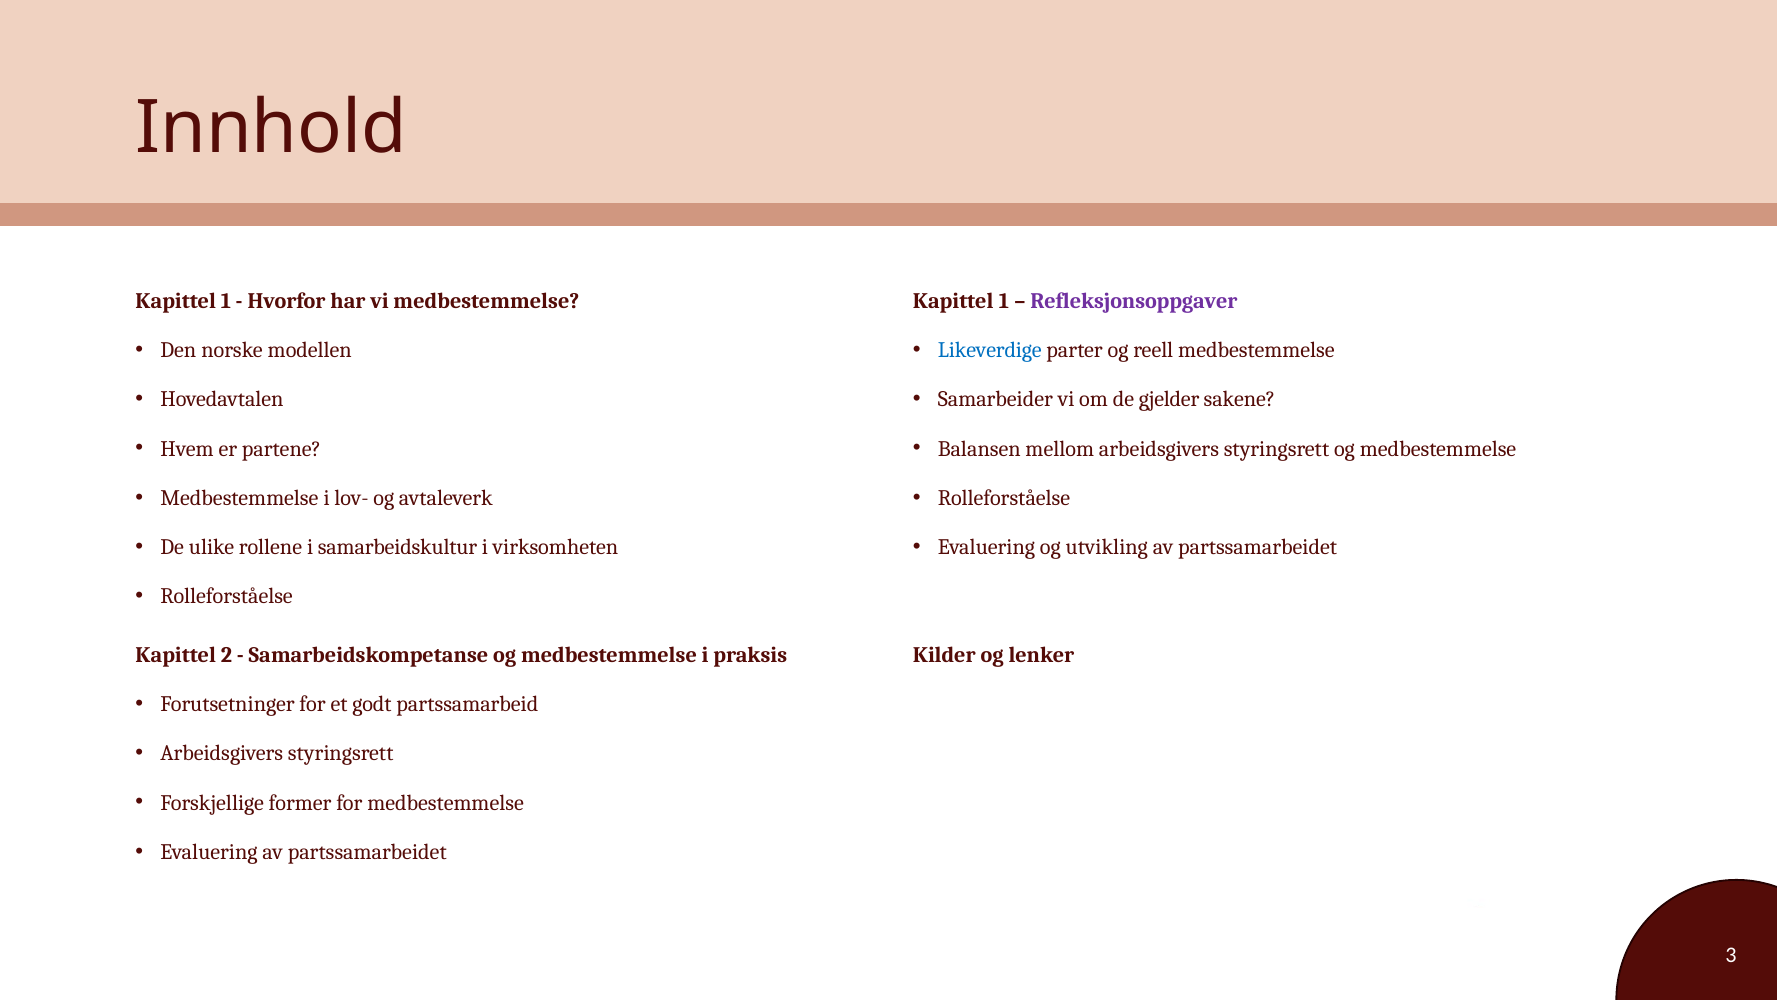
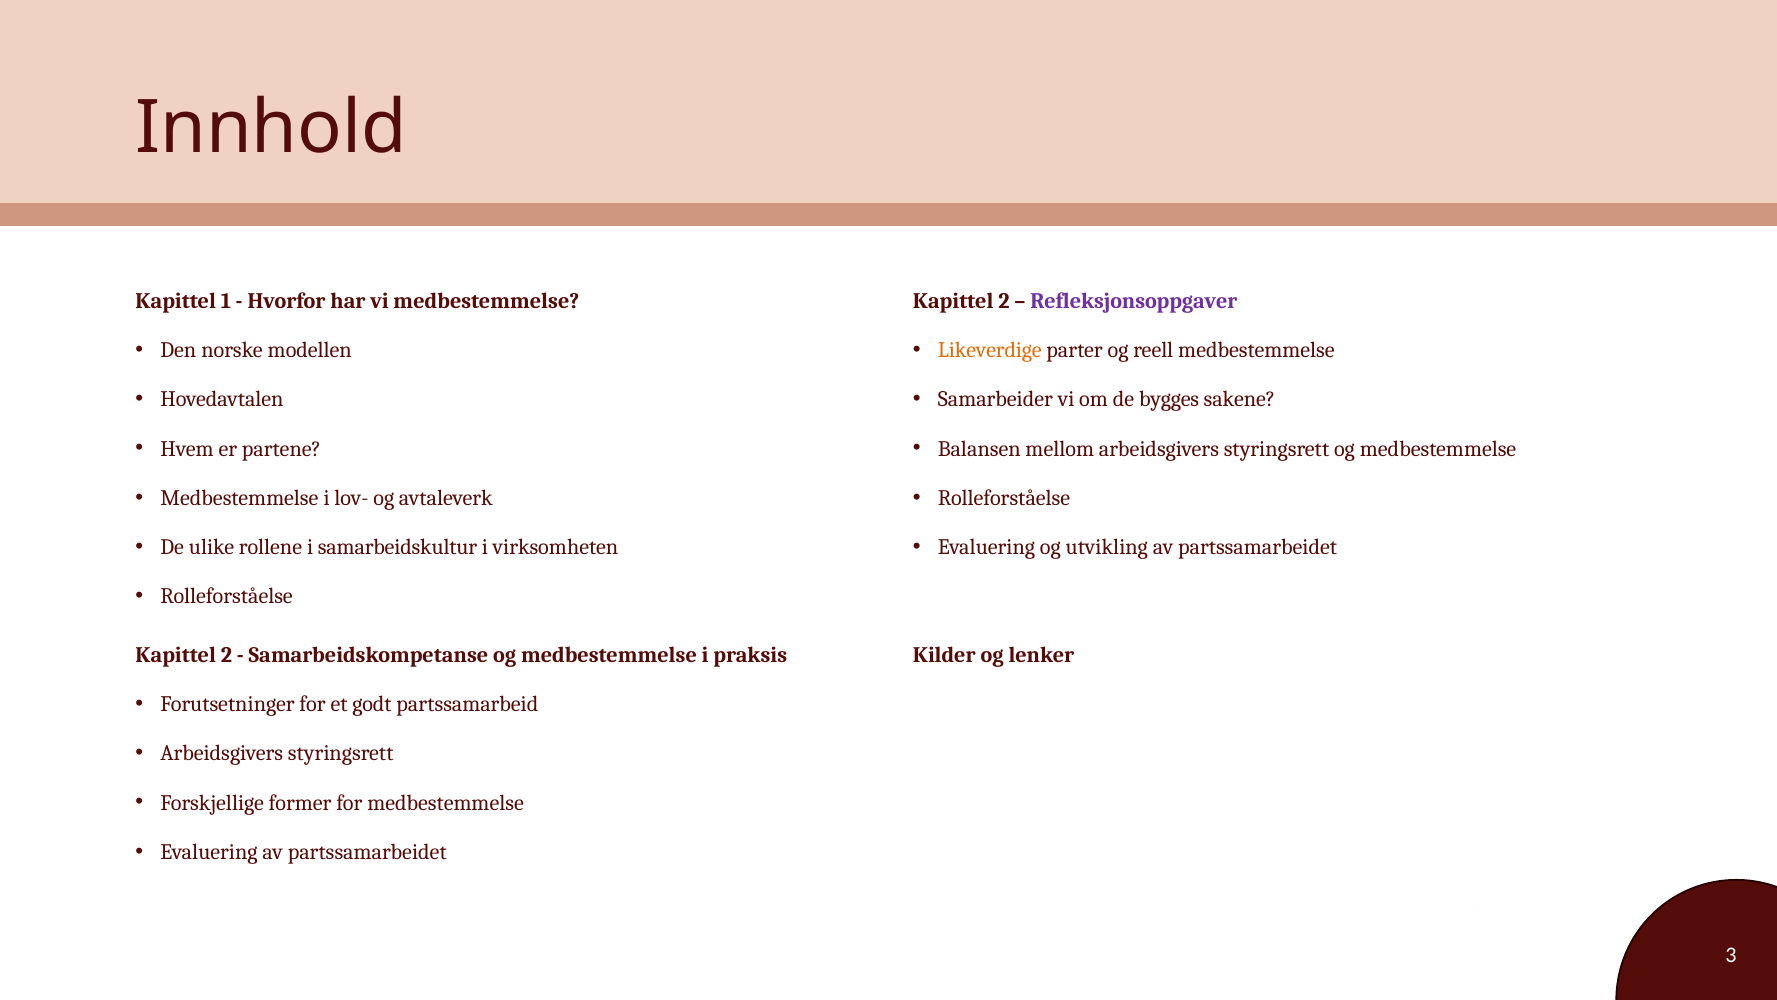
1 at (1004, 301): 1 -> 2
Likeverdige colour: blue -> orange
gjelder: gjelder -> bygges
